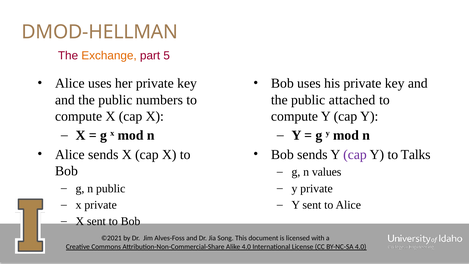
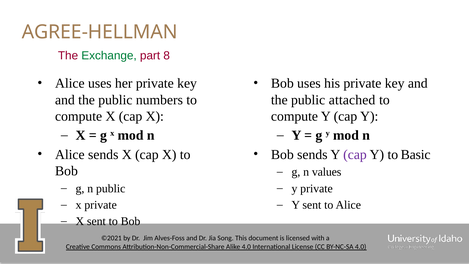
DMOD-HELLMAN: DMOD-HELLMAN -> AGREE-HELLMAN
Exchange colour: orange -> green
5: 5 -> 8
Talks: Talks -> Basic
